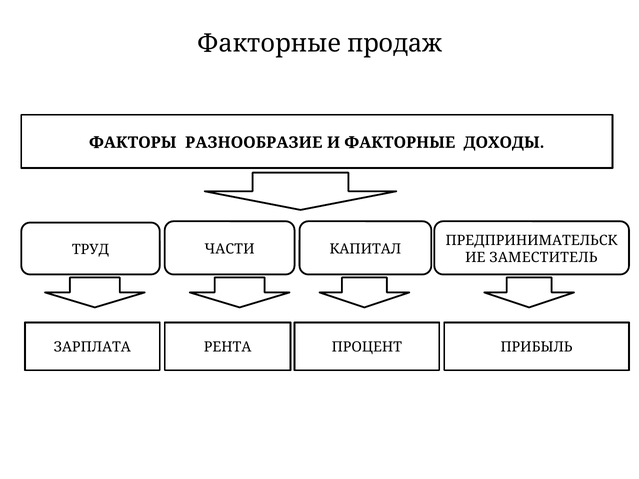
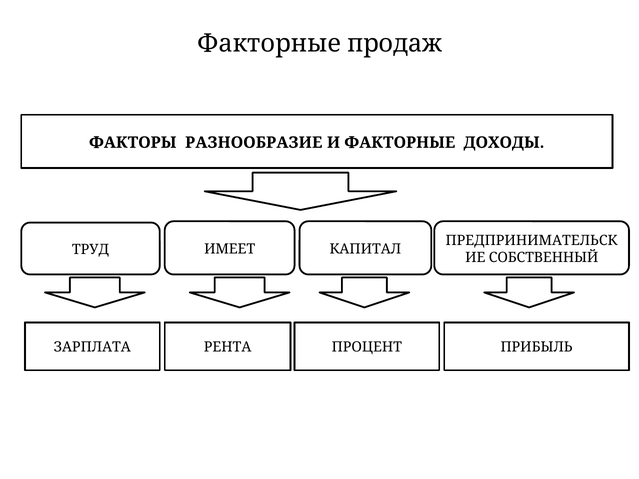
ЧАСТИ: ЧАСТИ -> ИМЕЕТ
ЗАМЕСТИТЕЛЬ: ЗАМЕСТИТЕЛЬ -> СОБСТВЕННЫЙ
